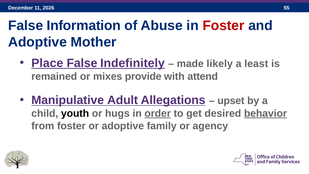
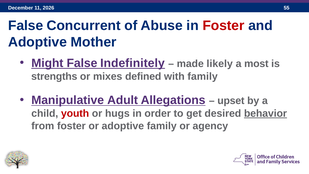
Information: Information -> Concurrent
Place: Place -> Might
least: least -> most
remained: remained -> strengths
provide: provide -> defined
with attend: attend -> family
youth colour: black -> red
order underline: present -> none
